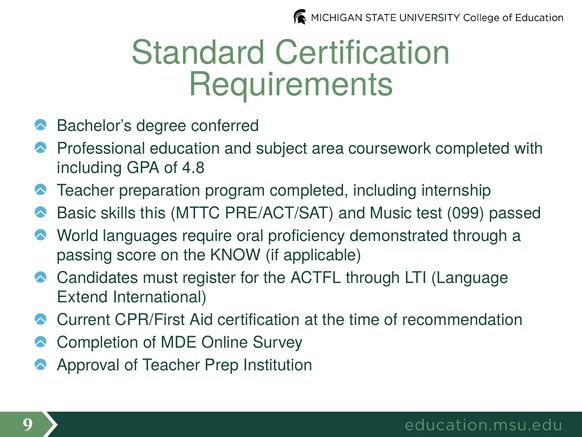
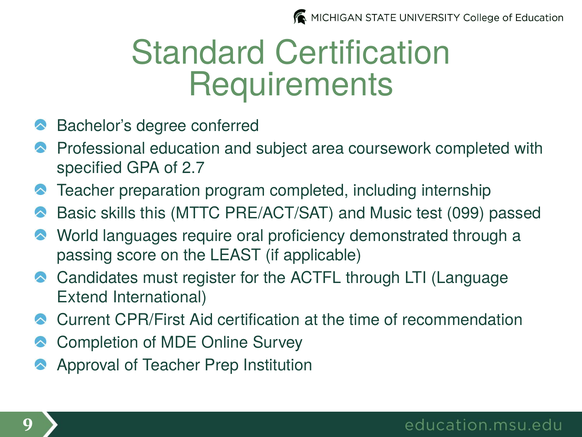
including at (89, 168): including -> specified
4.8: 4.8 -> 2.7
KNOW: KNOW -> LEAST
